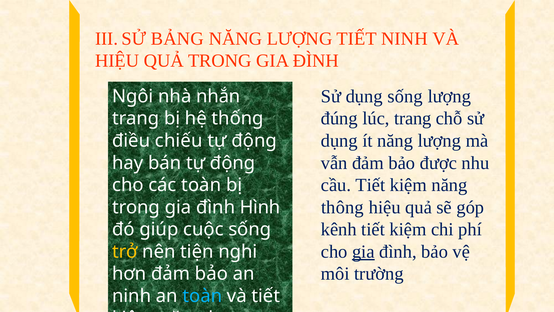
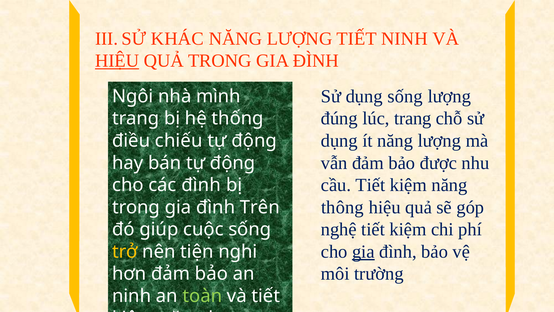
BẢNG: BẢNG -> KHÁC
HIỆU at (117, 61) underline: none -> present
nhắn: nhắn -> mình
các toàn: toàn -> đình
Hình: Hình -> Trên
kênh: kênh -> nghệ
toàn at (202, 296) colour: light blue -> light green
